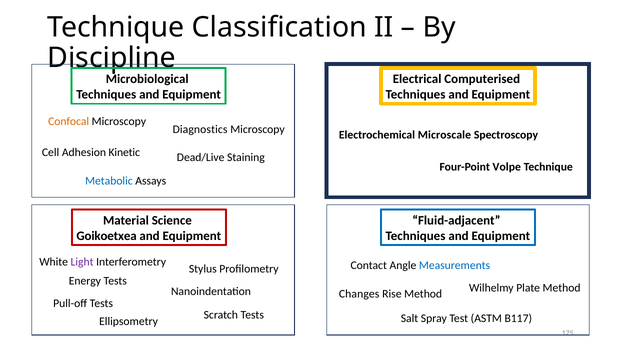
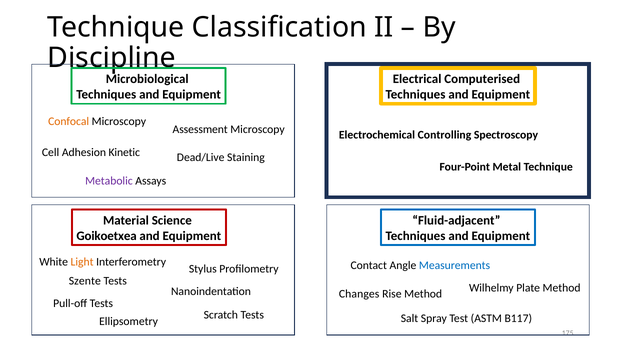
Diagnostics: Diagnostics -> Assessment
Microscale: Microscale -> Controlling
Volpe: Volpe -> Metal
Metabolic colour: blue -> purple
Light colour: purple -> orange
Energy: Energy -> Szente
